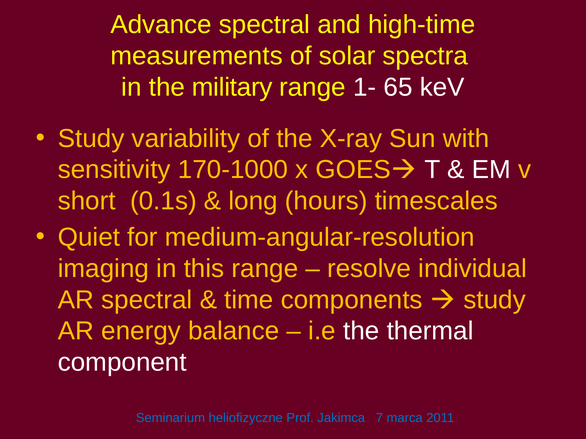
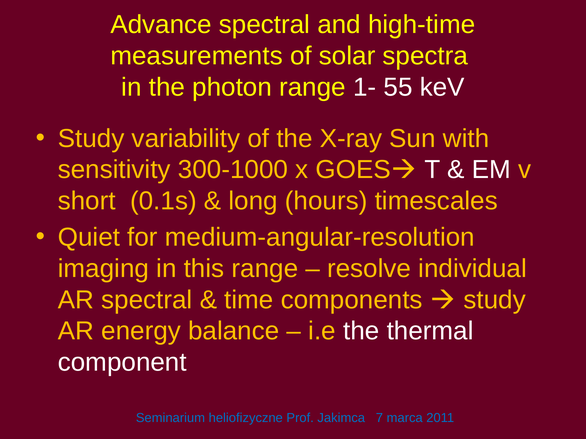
military: military -> photon
65: 65 -> 55
170-1000: 170-1000 -> 300-1000
